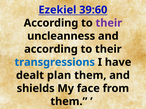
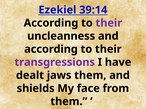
39:60: 39:60 -> 39:14
transgressions colour: blue -> purple
plan: plan -> jaws
